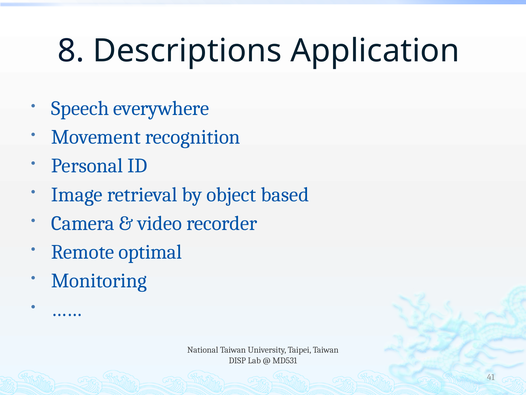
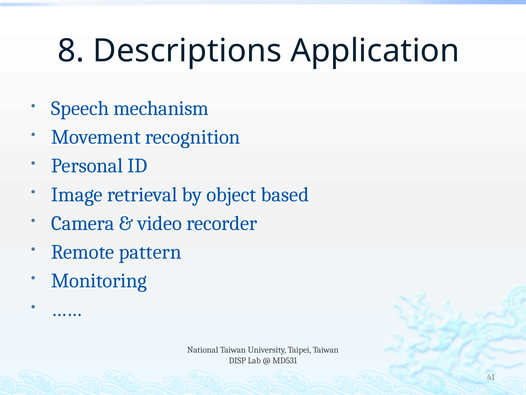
everywhere: everywhere -> mechanism
optimal: optimal -> pattern
